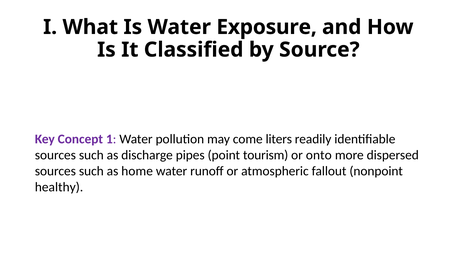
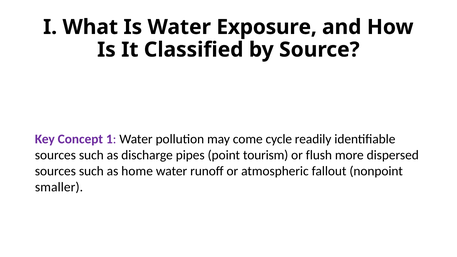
liters: liters -> cycle
onto: onto -> flush
healthy: healthy -> smaller
